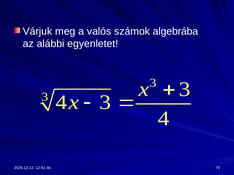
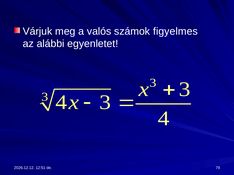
algebrába: algebrába -> figyelmes
